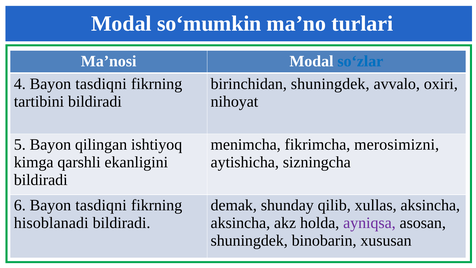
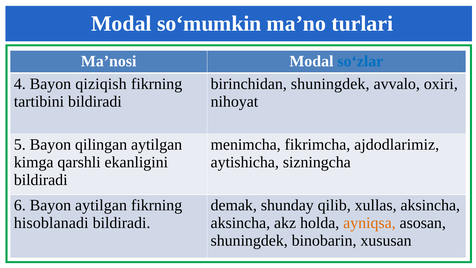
4 Bayon tasdiqni: tasdiqni -> qiziqish
qilingan ishtiyoq: ishtiyoq -> aytilgan
merosimizni: merosimizni -> ajdodlarimiz
6 Bayon tasdiqni: tasdiqni -> aytilgan
ayniqsa colour: purple -> orange
